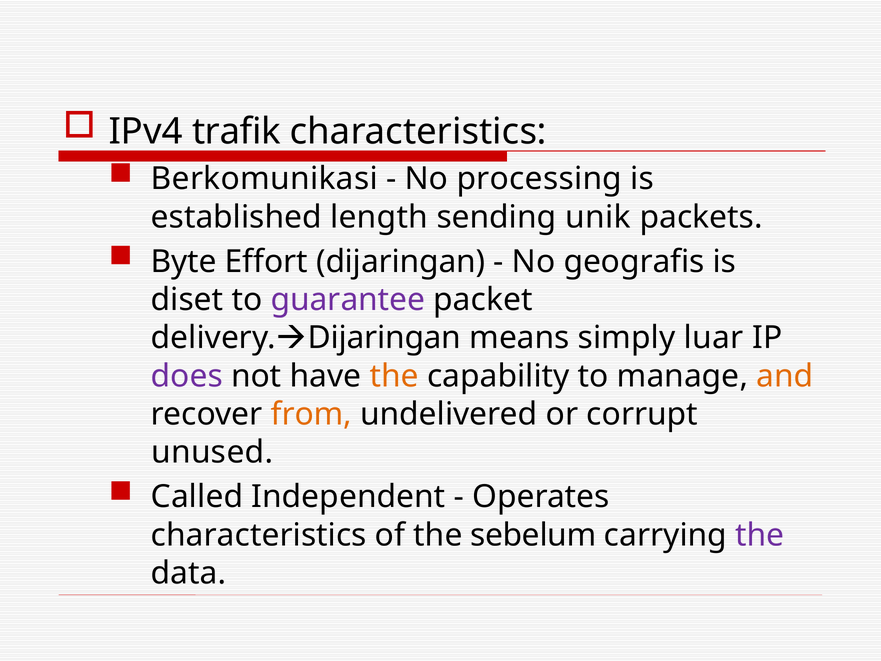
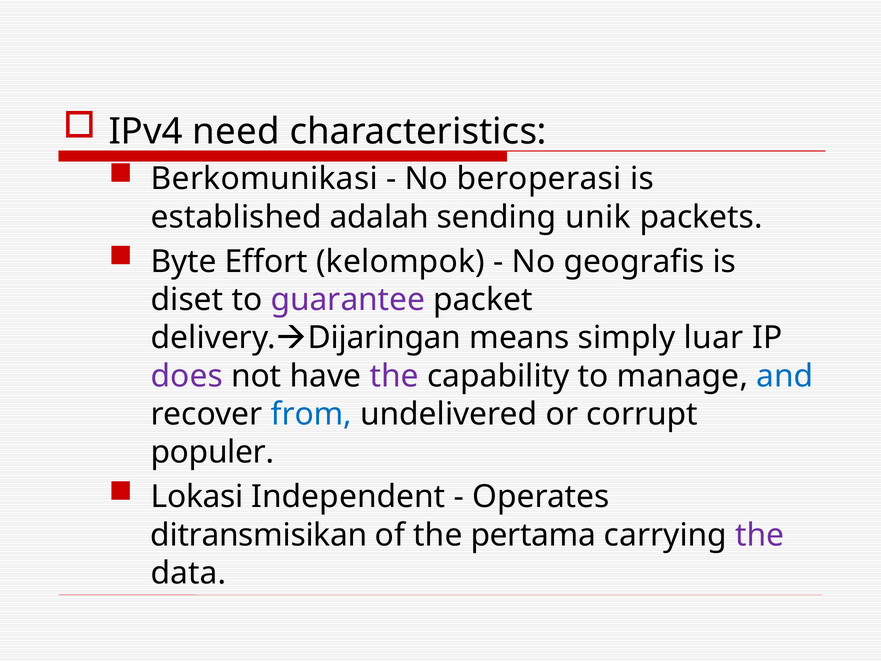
trafik: trafik -> need
processing: processing -> beroperasi
length: length -> adalah
Effort dijaringan: dijaringan -> kelompok
the at (394, 376) colour: orange -> purple
and colour: orange -> blue
from colour: orange -> blue
unused: unused -> populer
Called: Called -> Lokasi
characteristics at (259, 535): characteristics -> ditransmisikan
sebelum: sebelum -> pertama
